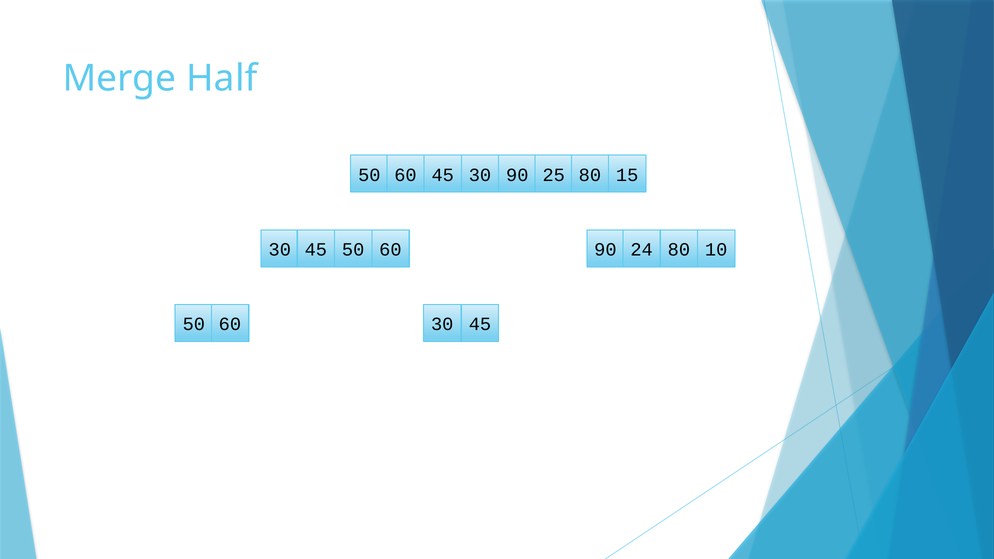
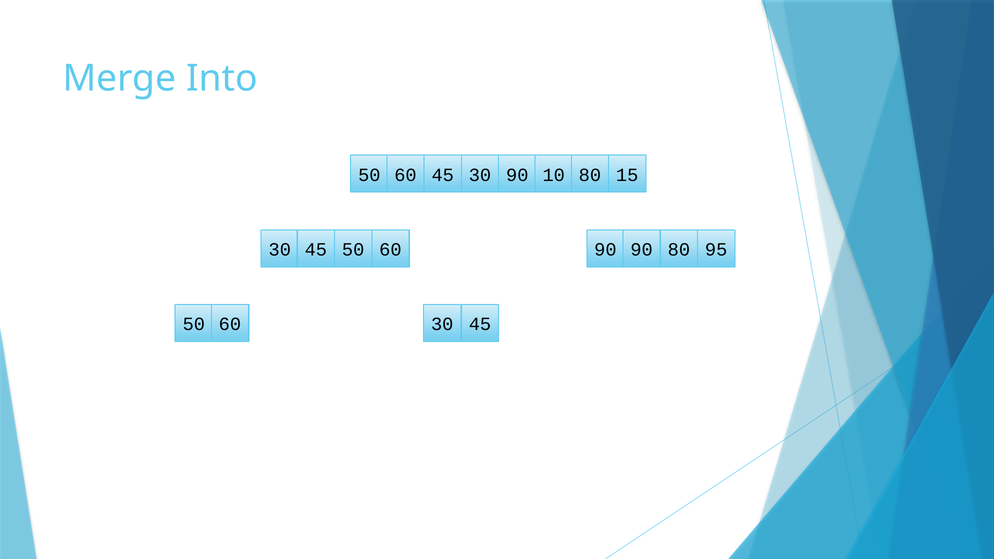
Half: Half -> Into
25: 25 -> 10
90 24: 24 -> 90
10: 10 -> 95
